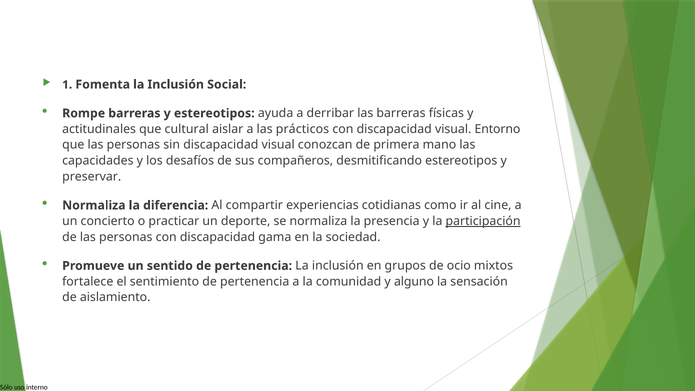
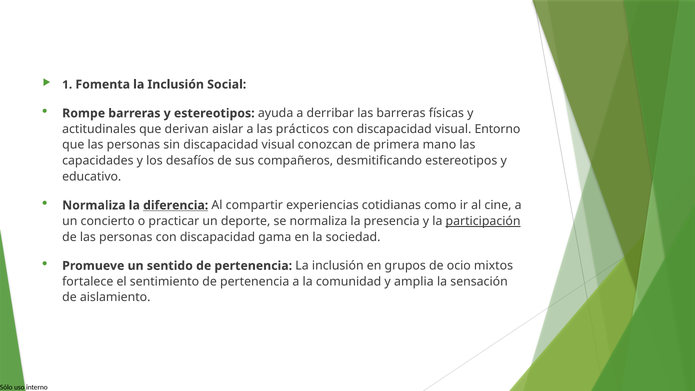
cultural: cultural -> derivan
preservar: preservar -> educativo
diferencia underline: none -> present
alguno: alguno -> amplia
